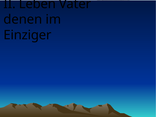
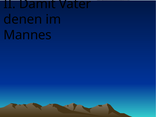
Leben: Leben -> Damit
Einziger: Einziger -> Mannes
